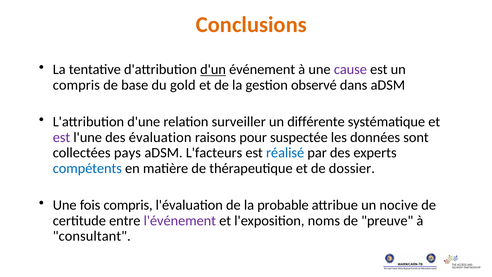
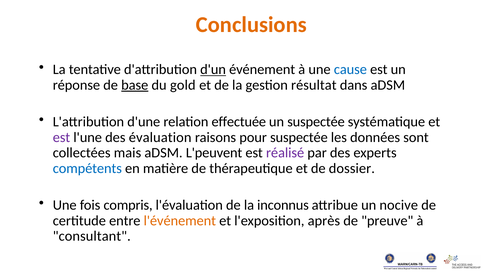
cause colour: purple -> blue
compris at (76, 85): compris -> réponse
base underline: none -> present
observé: observé -> résultat
surveiller: surveiller -> effectuée
un différente: différente -> suspectée
pays: pays -> mais
L'facteurs: L'facteurs -> L'peuvent
réalisé colour: blue -> purple
probable: probable -> inconnus
l'événement colour: purple -> orange
noms: noms -> après
